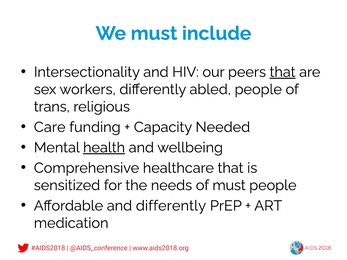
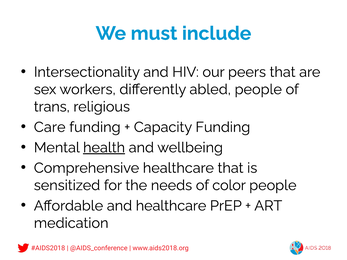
that at (283, 72) underline: present -> none
Capacity Needed: Needed -> Funding
of must: must -> color
and differently: differently -> healthcare
